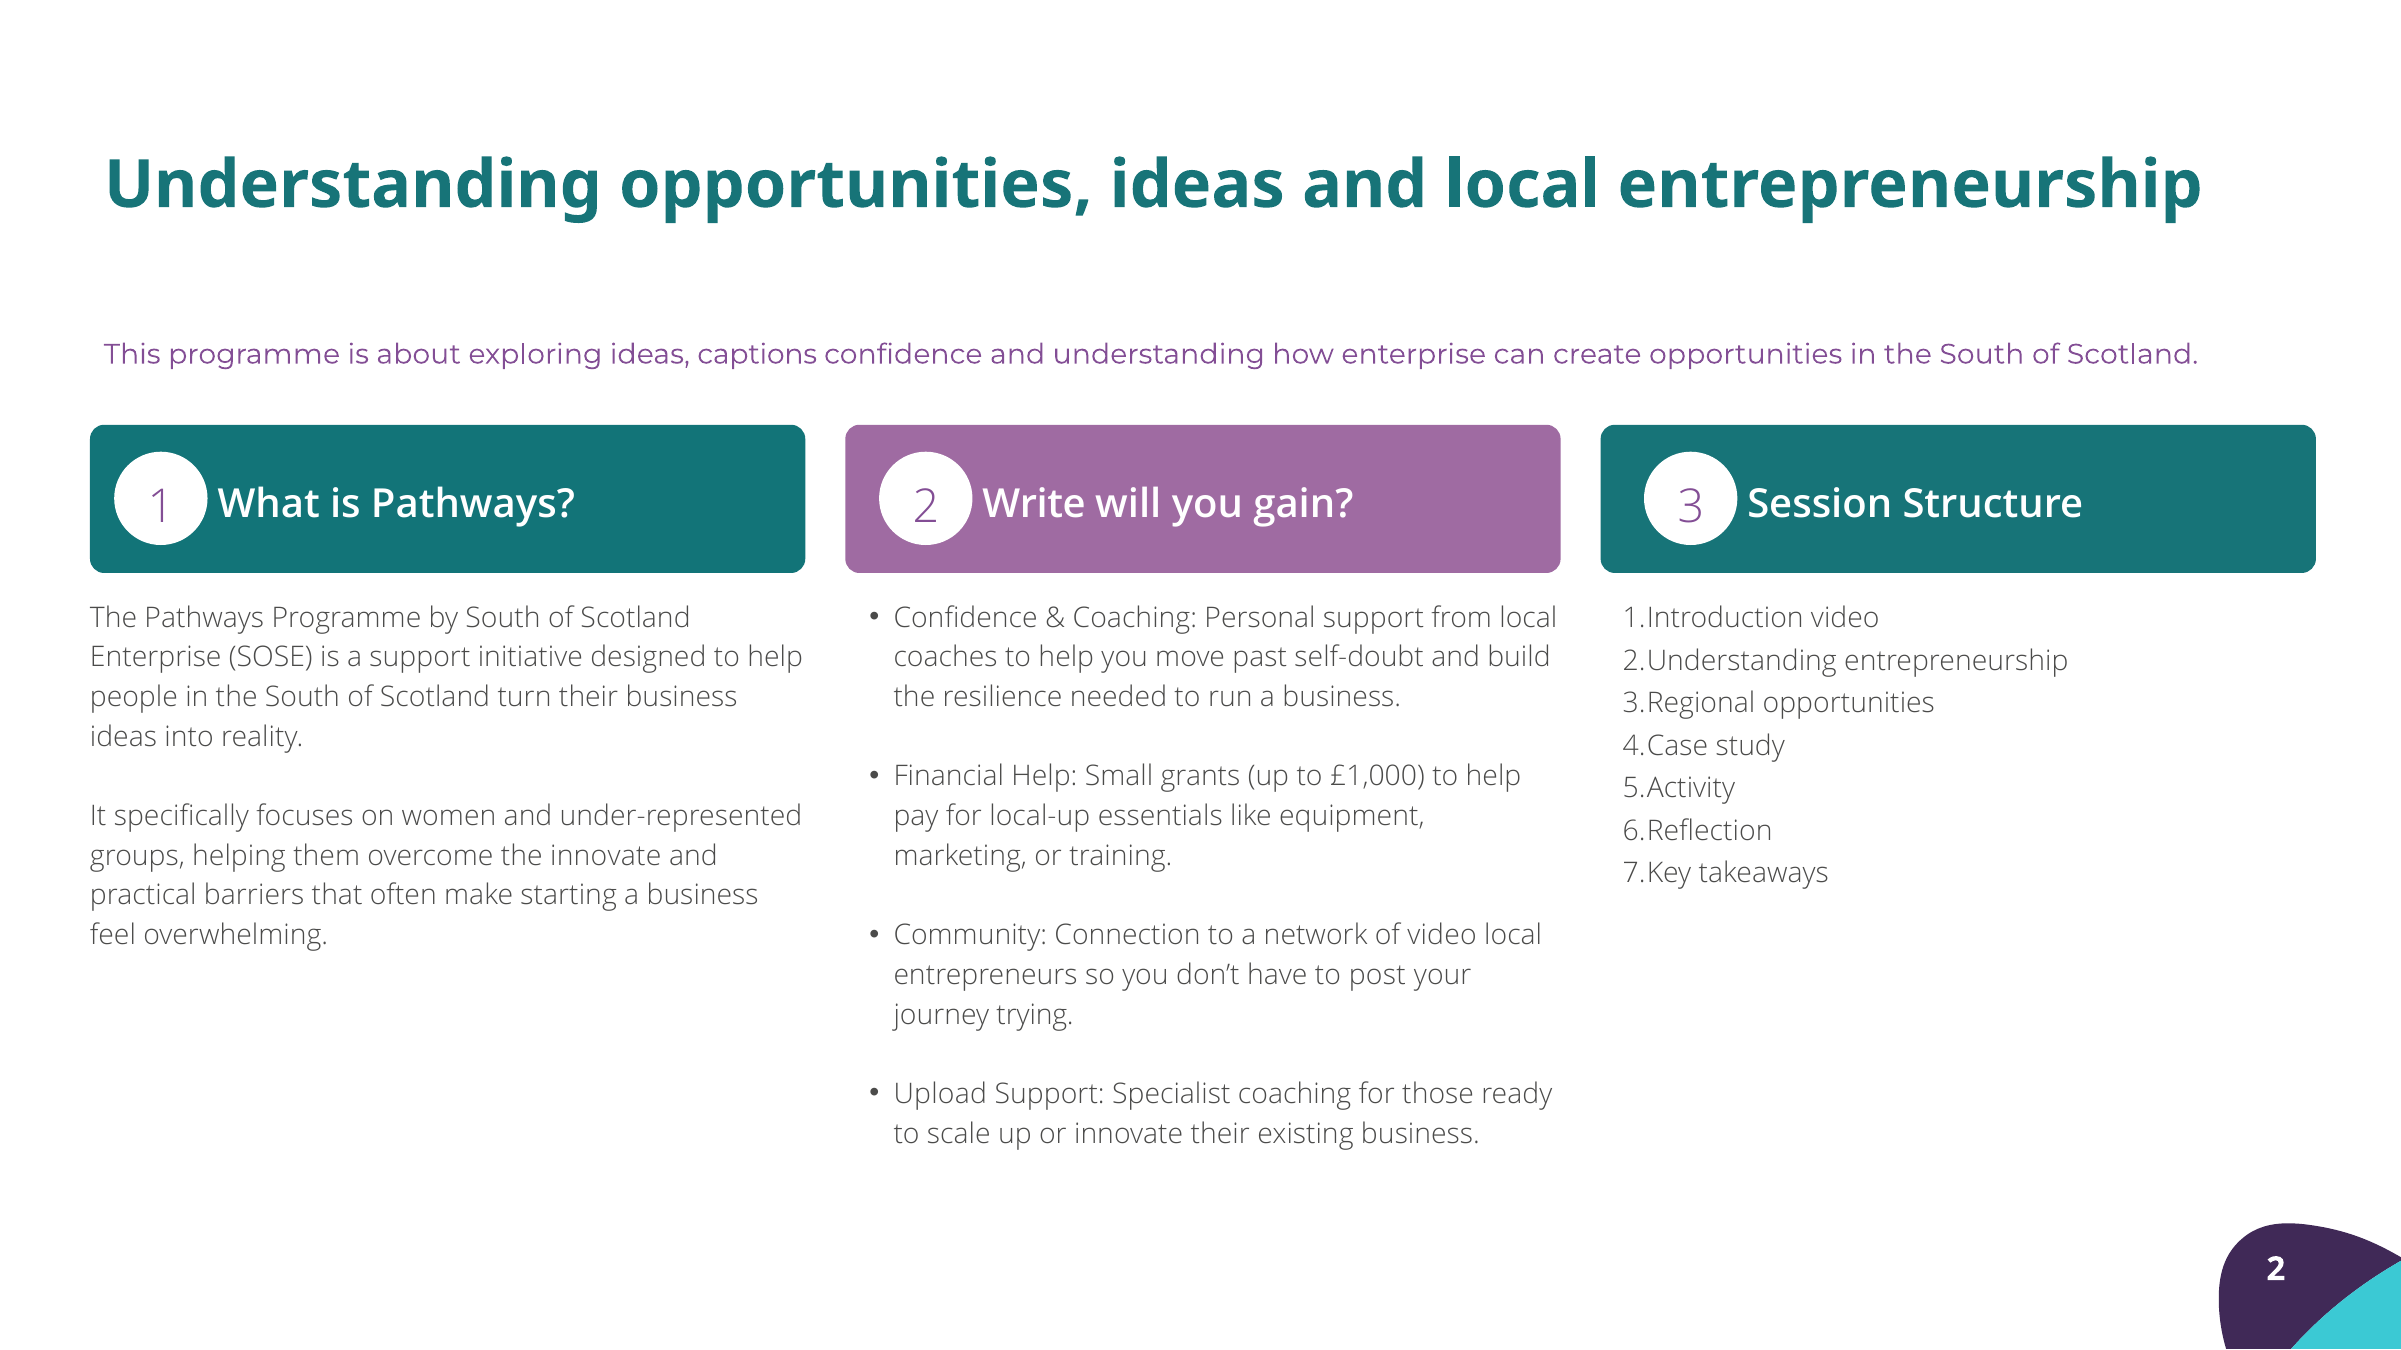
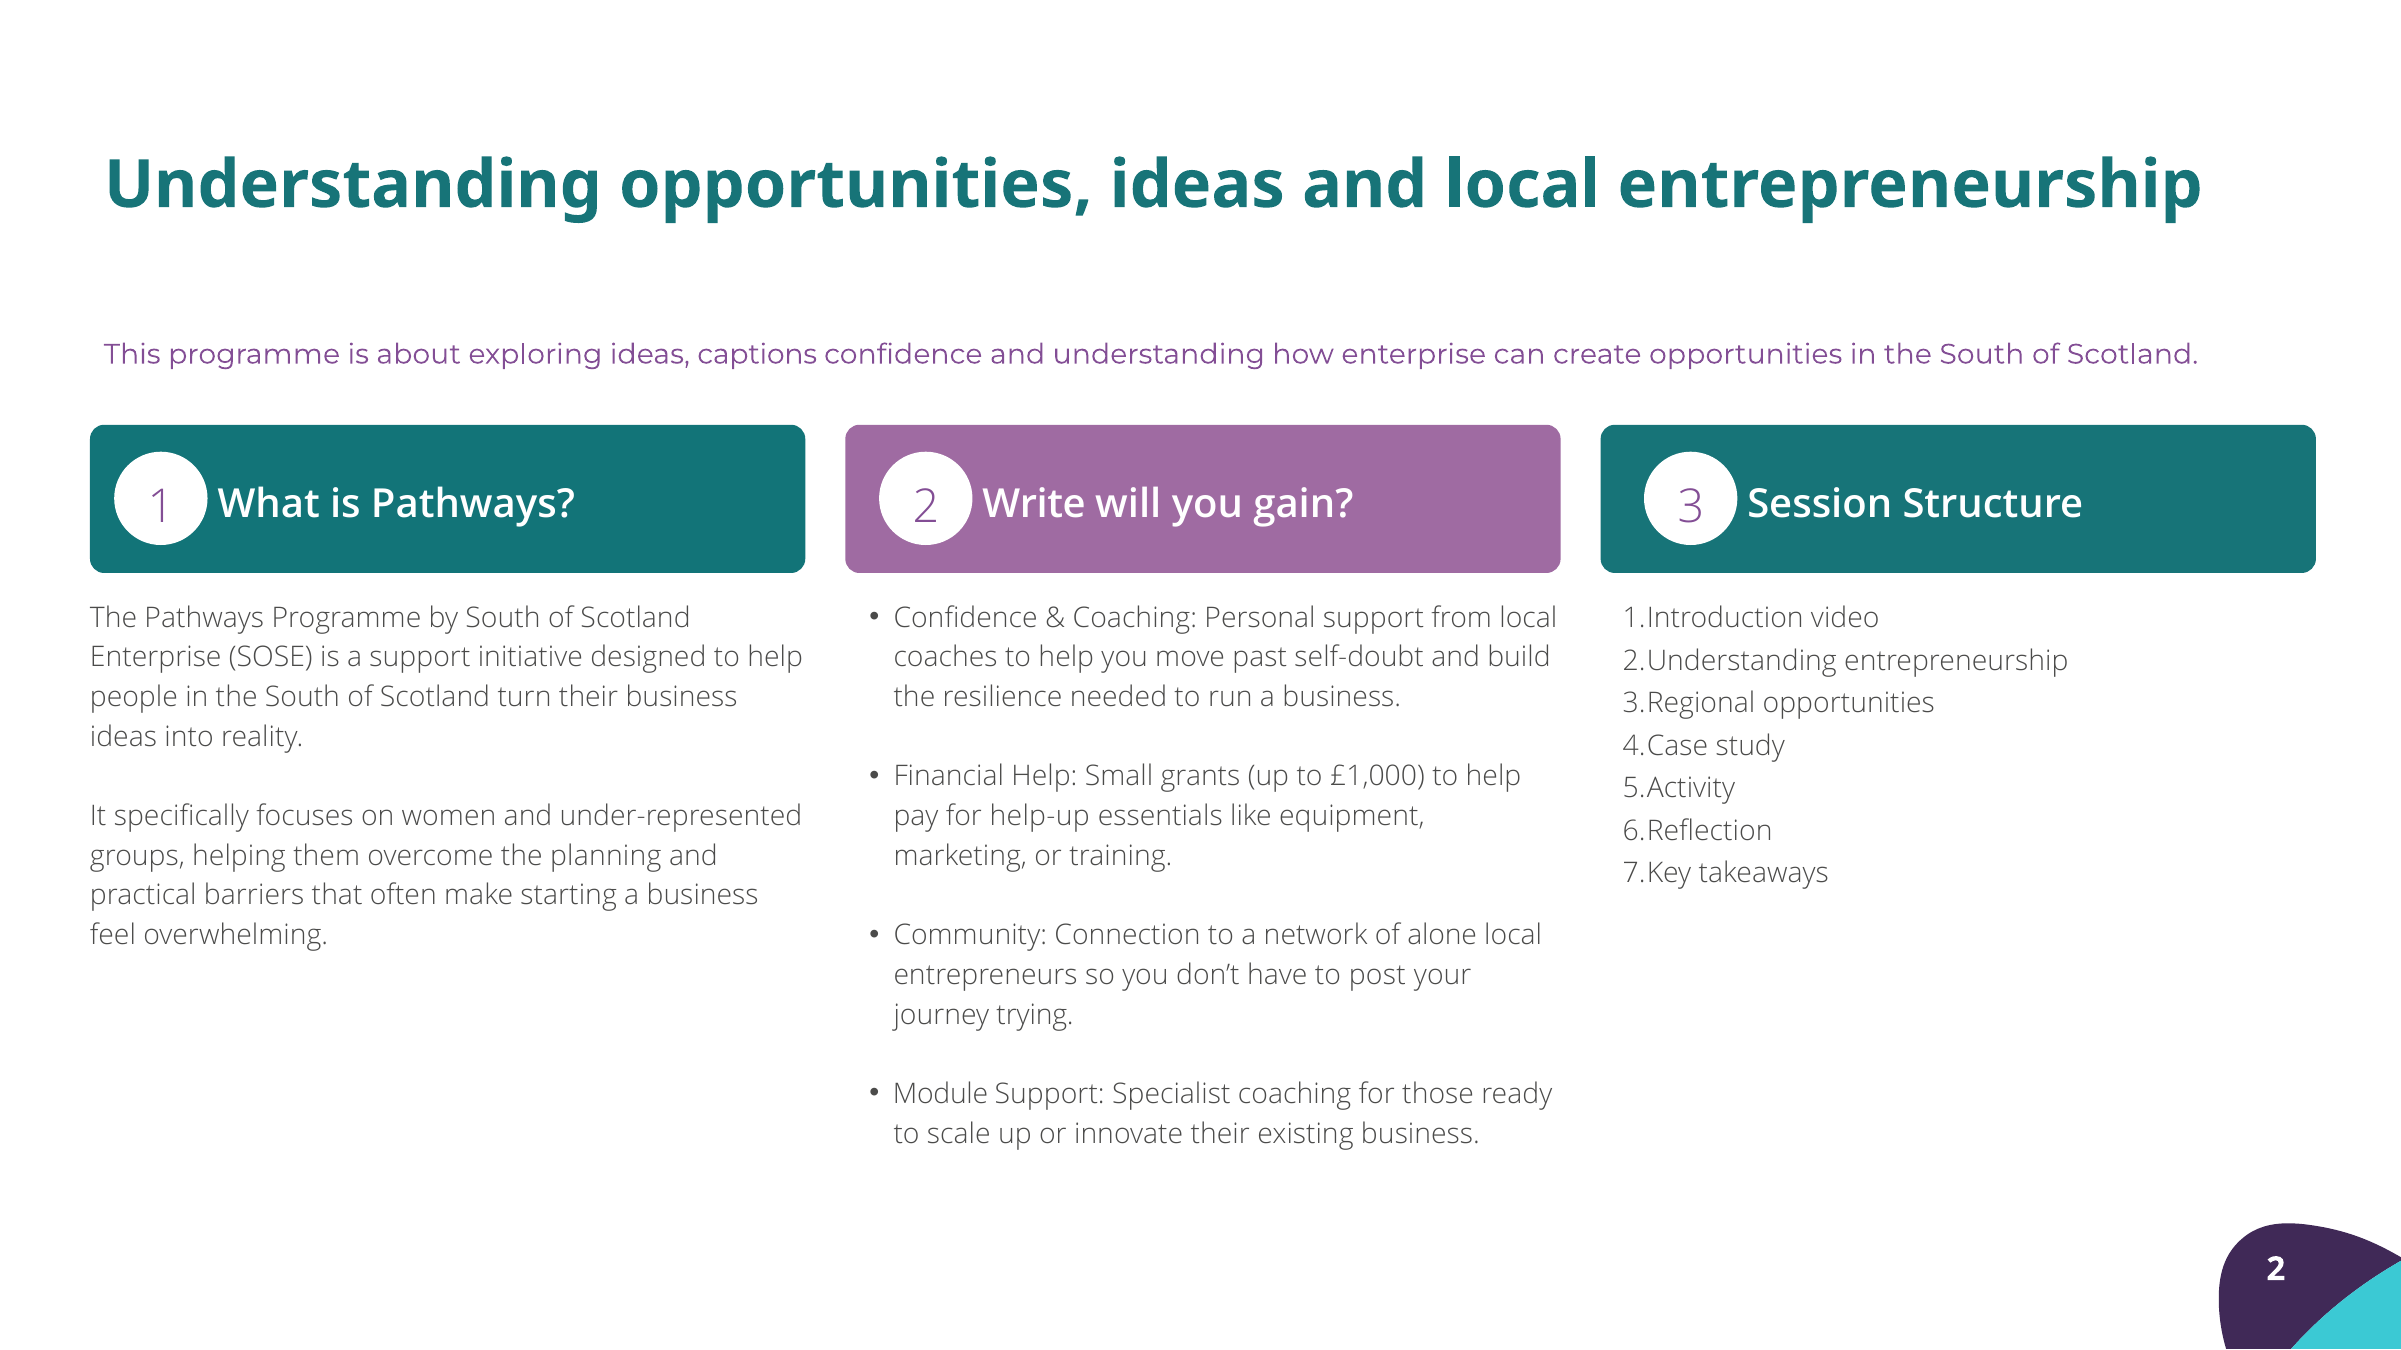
local-up: local-up -> help-up
the innovate: innovate -> planning
of video: video -> alone
Upload: Upload -> Module
